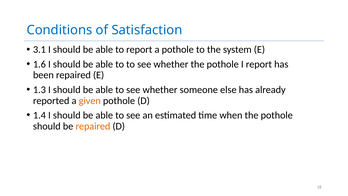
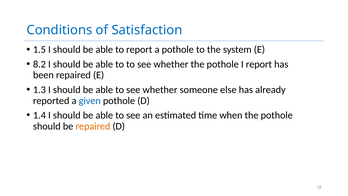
3.1: 3.1 -> 1.5
1.6: 1.6 -> 8.2
given colour: orange -> blue
